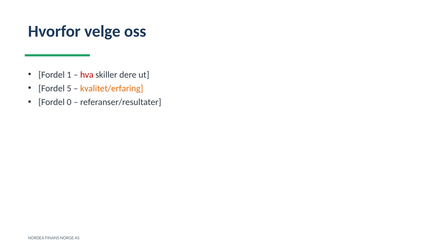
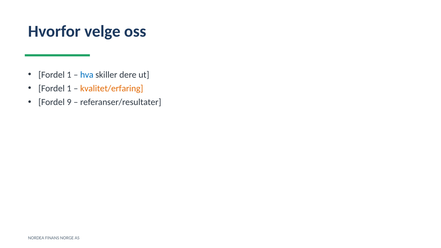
hva colour: red -> blue
5 at (69, 88): 5 -> 1
0: 0 -> 9
